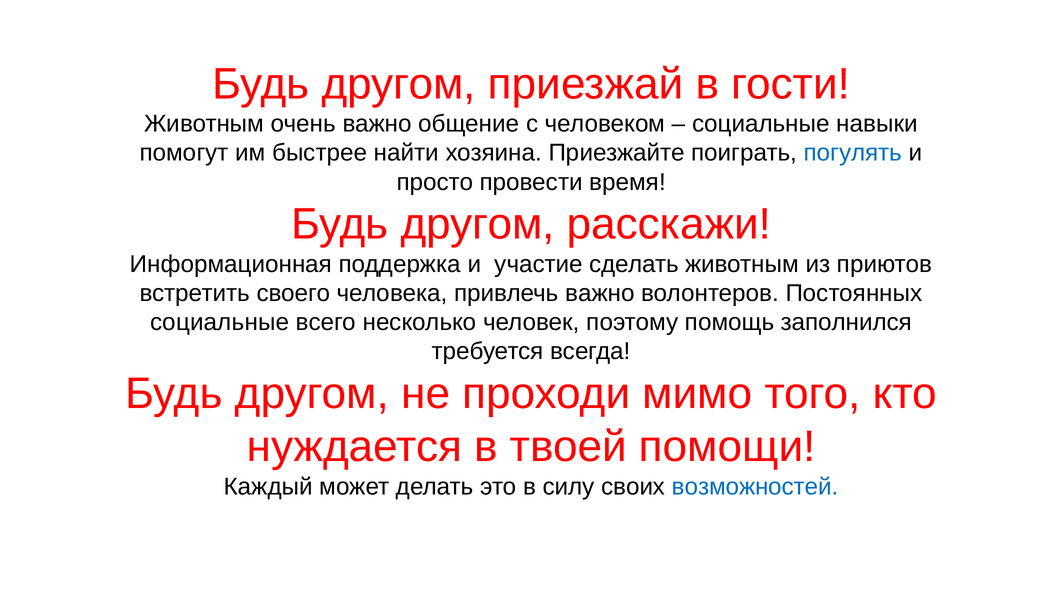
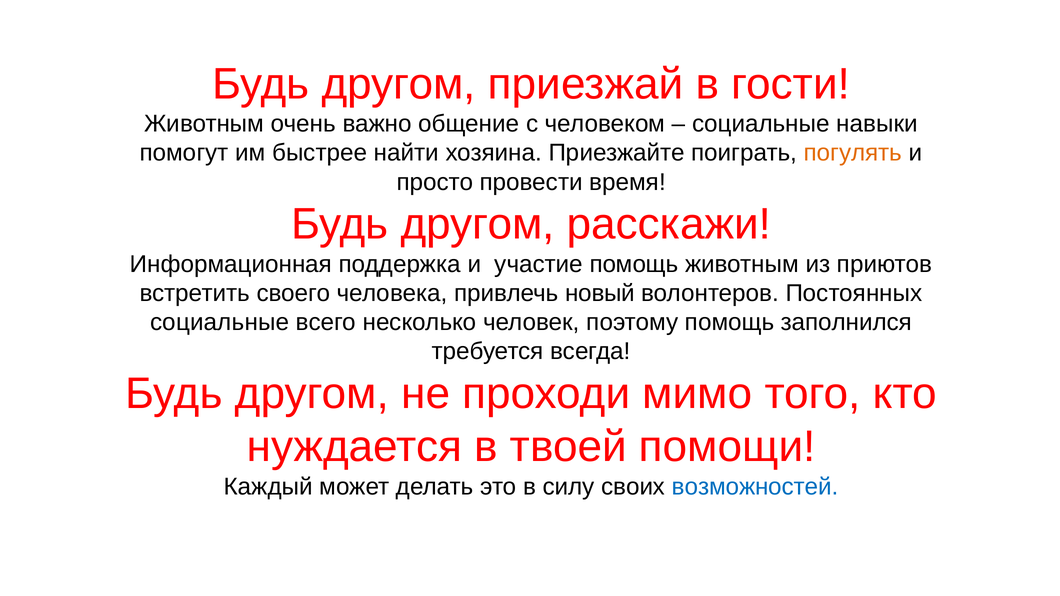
погулять colour: blue -> orange
участие сделать: сделать -> помощь
привлечь важно: важно -> новый
